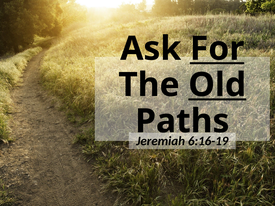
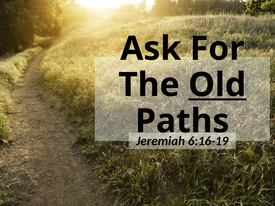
For underline: present -> none
